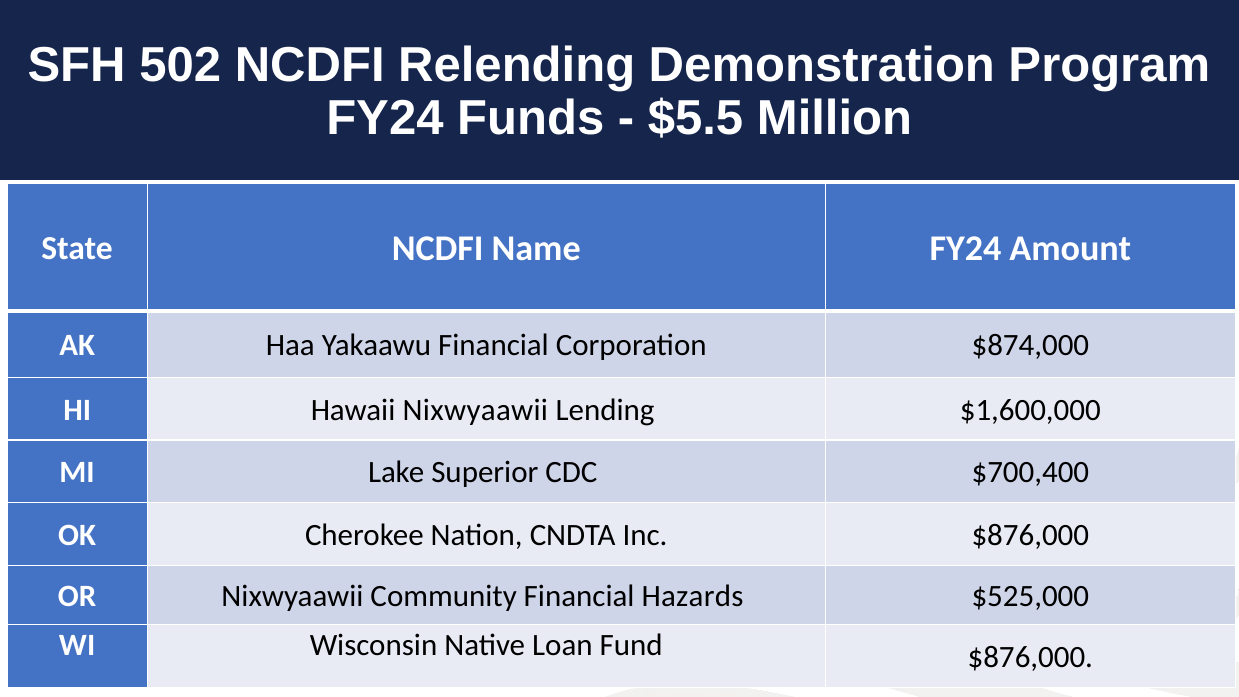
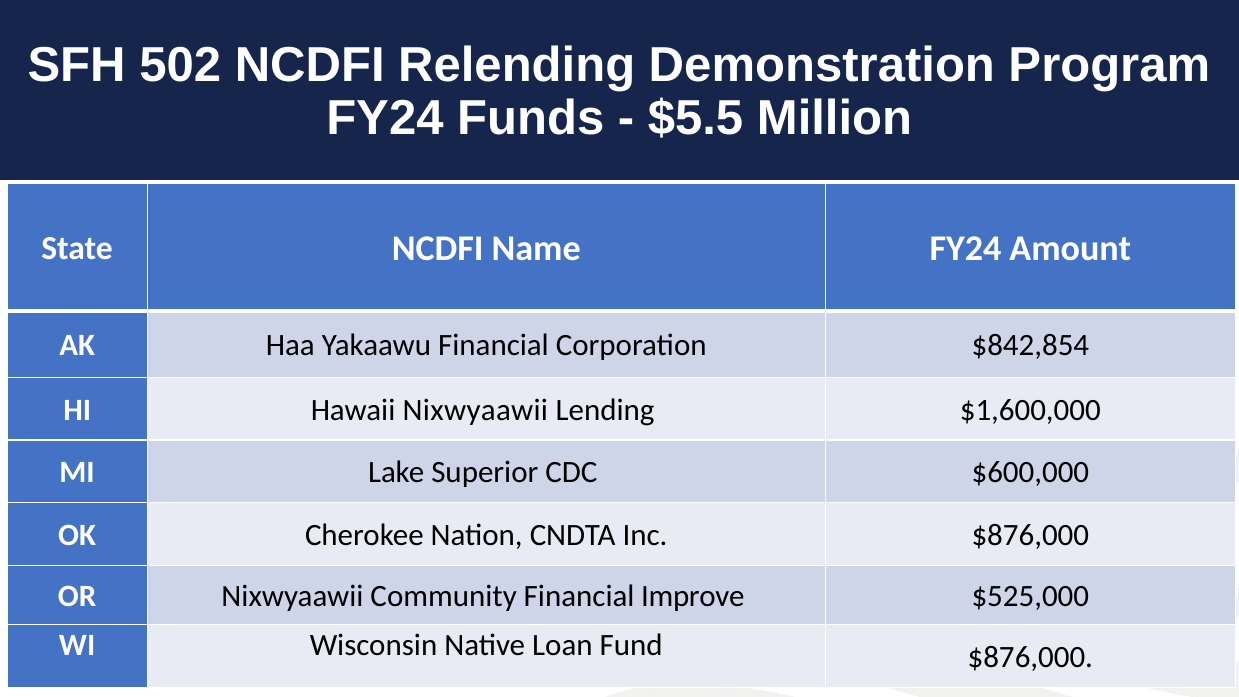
$874,000: $874,000 -> $842,854
$700,400: $700,400 -> $600,000
Hazards: Hazards -> Improve
